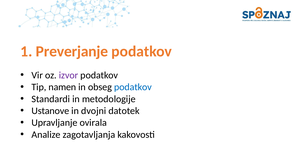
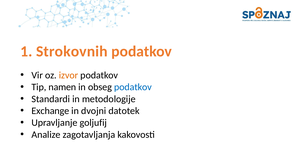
Preverjanje: Preverjanje -> Strokovnih
izvor colour: purple -> orange
Ustanove: Ustanove -> Exchange
ovirala: ovirala -> goljufij
